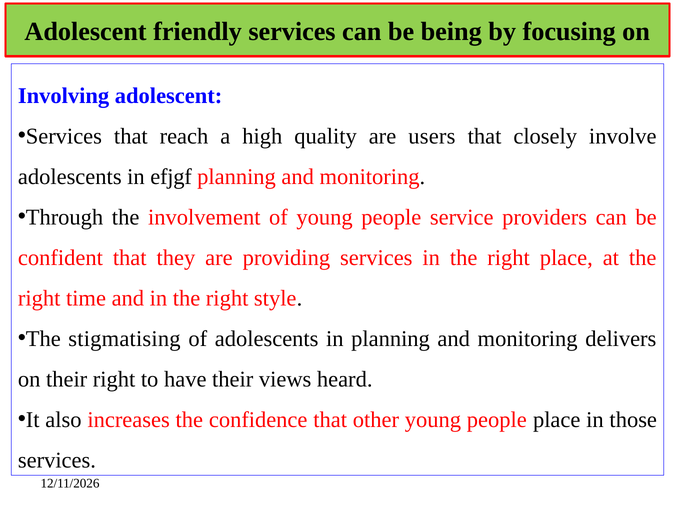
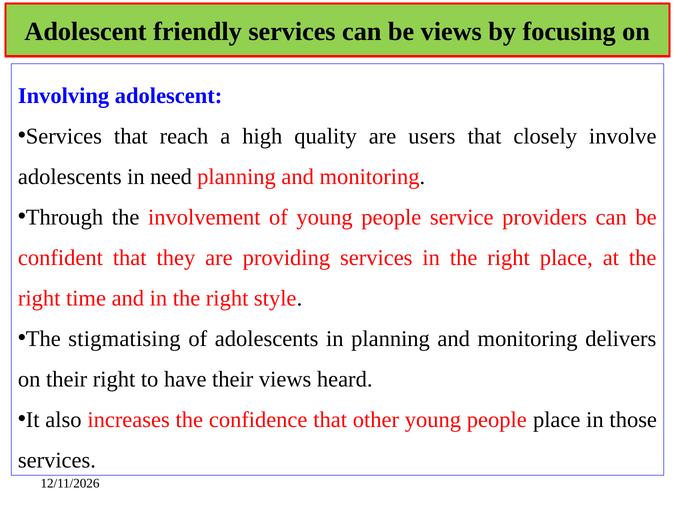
be being: being -> views
efjgf: efjgf -> need
